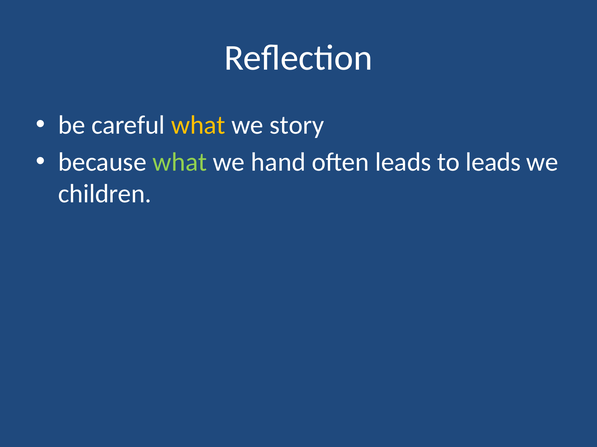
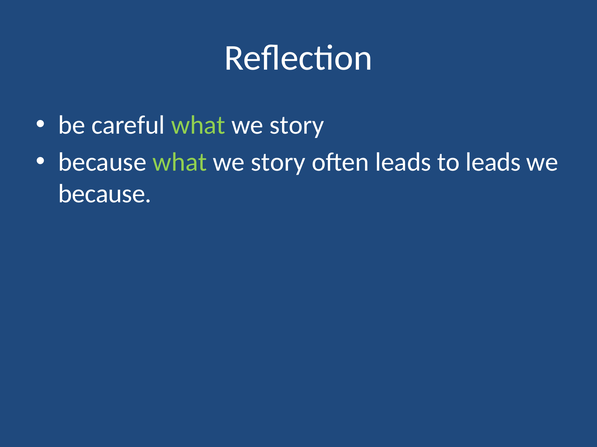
what at (198, 125) colour: yellow -> light green
hand at (278, 162): hand -> story
children at (105, 194): children -> because
